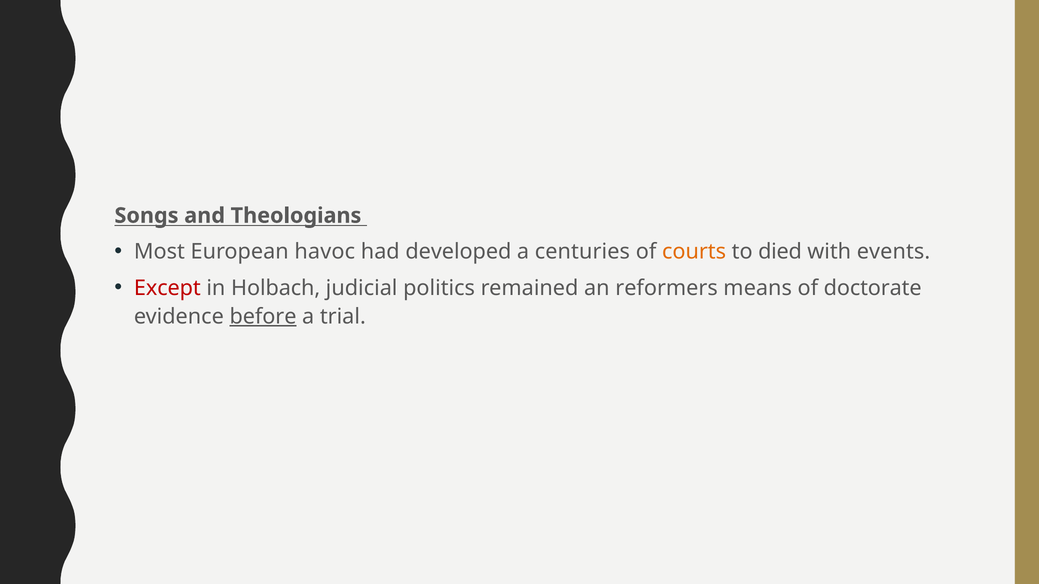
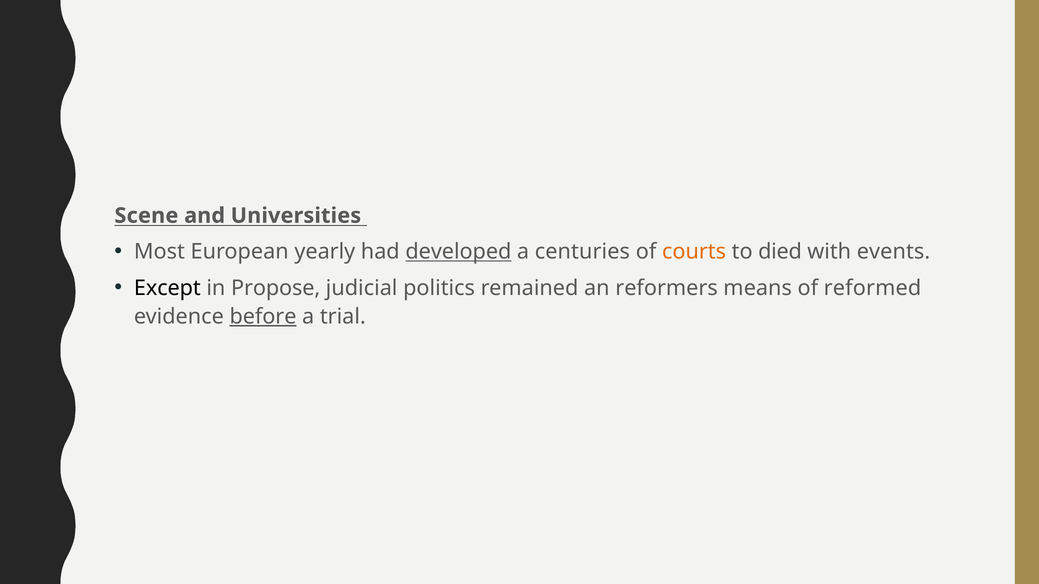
Songs: Songs -> Scene
Theologians: Theologians -> Universities
havoc: havoc -> yearly
developed underline: none -> present
Except colour: red -> black
Holbach: Holbach -> Propose
doctorate: doctorate -> reformed
